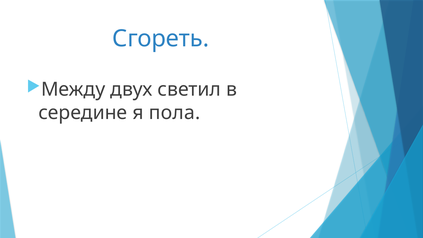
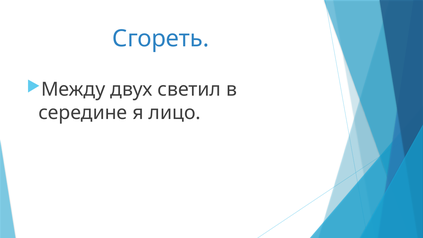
пола: пола -> лицо
